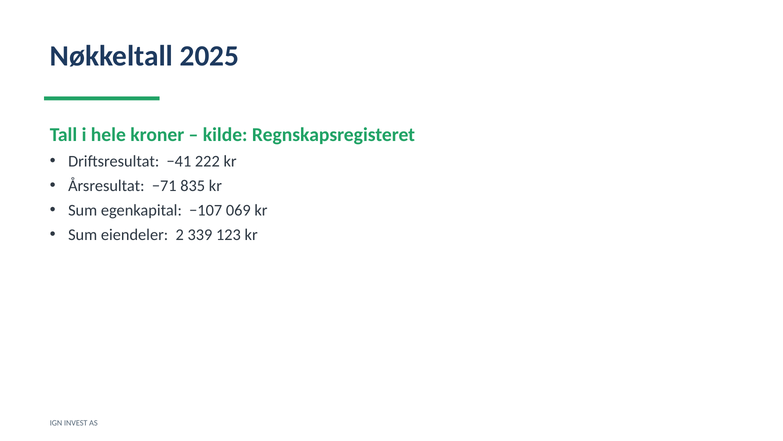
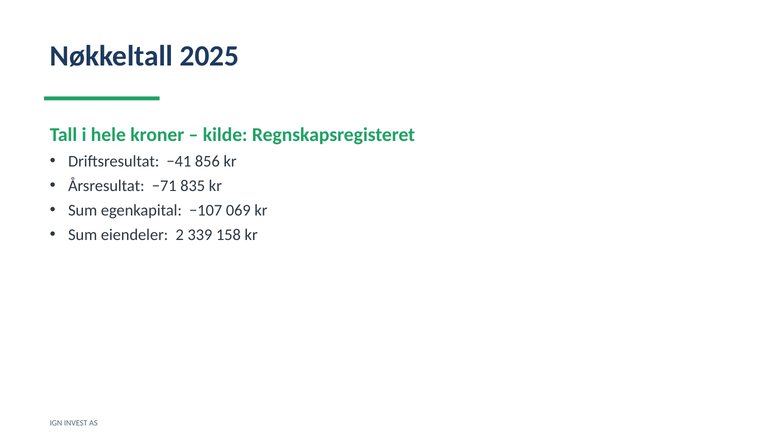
222: 222 -> 856
123: 123 -> 158
